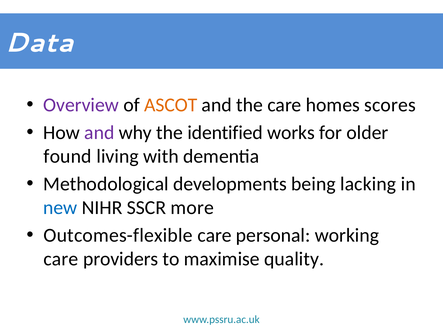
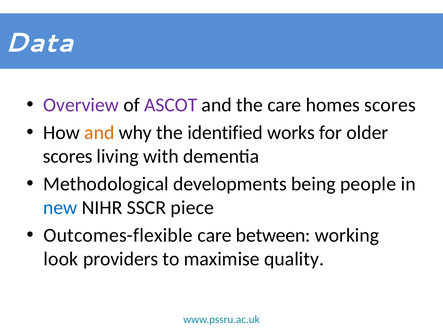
ASCOT colour: orange -> purple
and at (99, 132) colour: purple -> orange
found at (68, 156): found -> scores
lacking: lacking -> people
more: more -> piece
personal: personal -> between
care at (61, 259): care -> look
